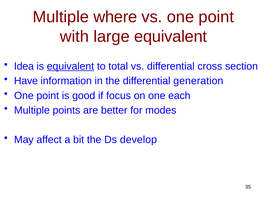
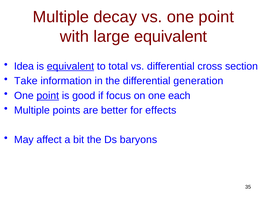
where: where -> decay
Have: Have -> Take
point at (48, 96) underline: none -> present
modes: modes -> effects
develop: develop -> baryons
